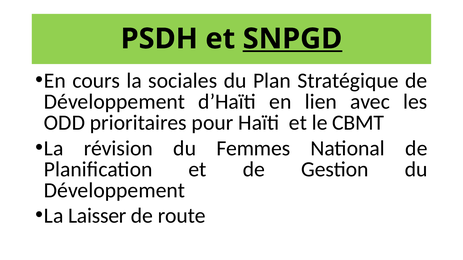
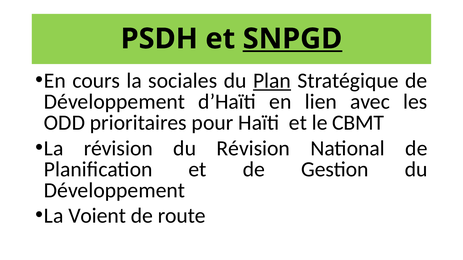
Plan underline: none -> present
du Femmes: Femmes -> Révision
Laisser: Laisser -> Voient
